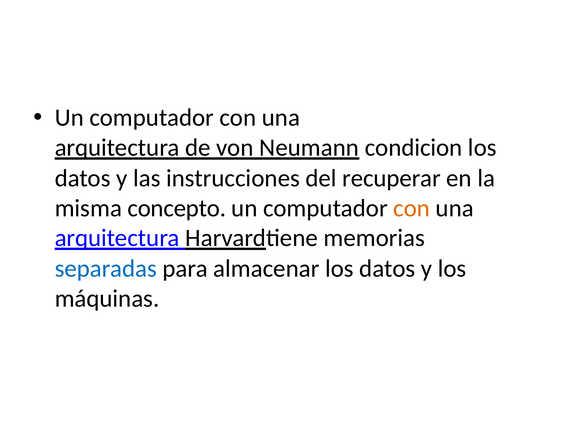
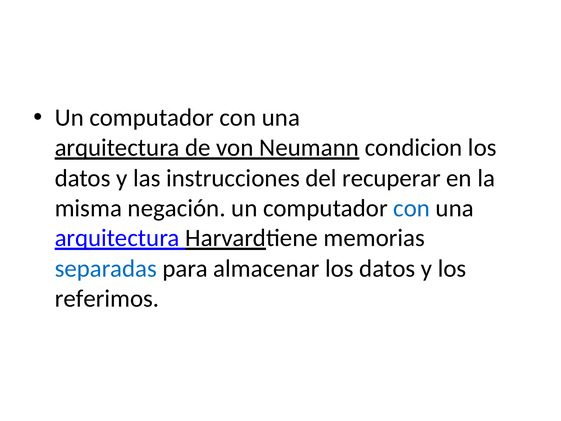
concepto: concepto -> negación
con at (412, 208) colour: orange -> blue
máquinas: máquinas -> referimos
